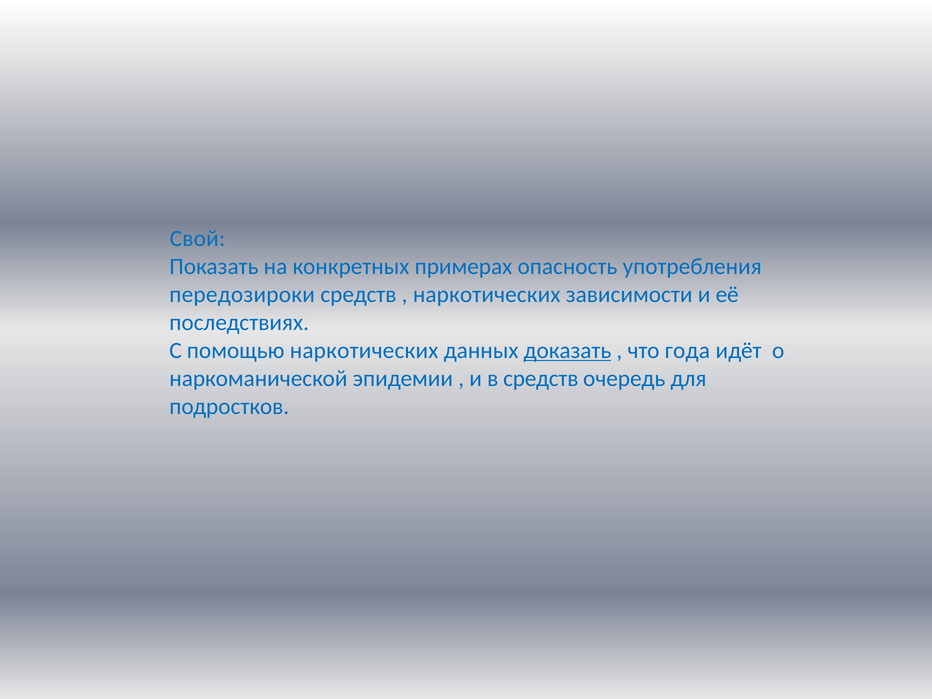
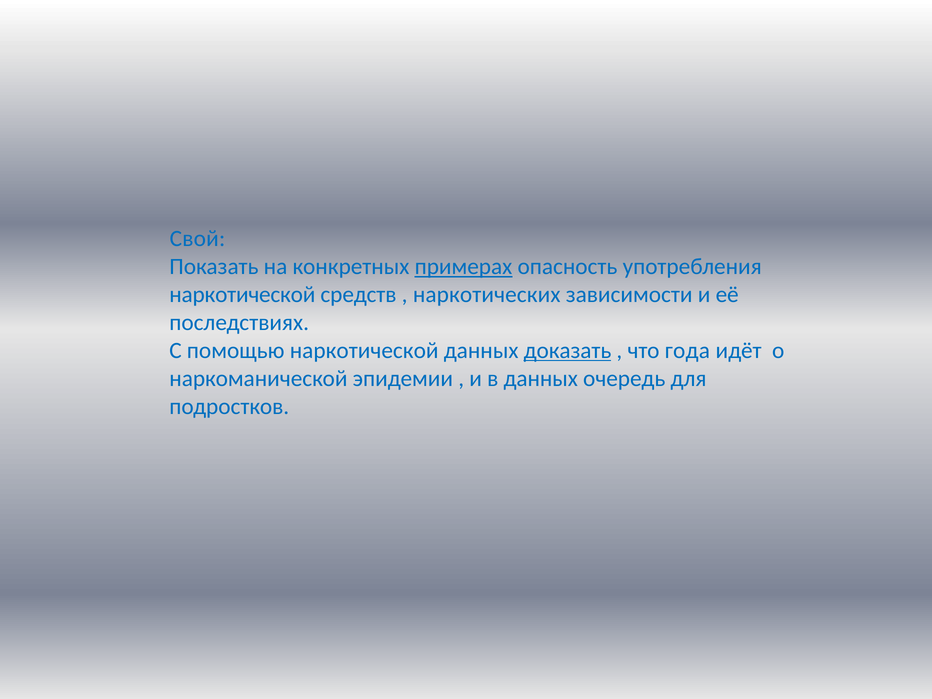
примерах underline: none -> present
передозироки at (242, 295): передозироки -> наркотической
помощью наркотических: наркотических -> наркотической
в средств: средств -> данных
